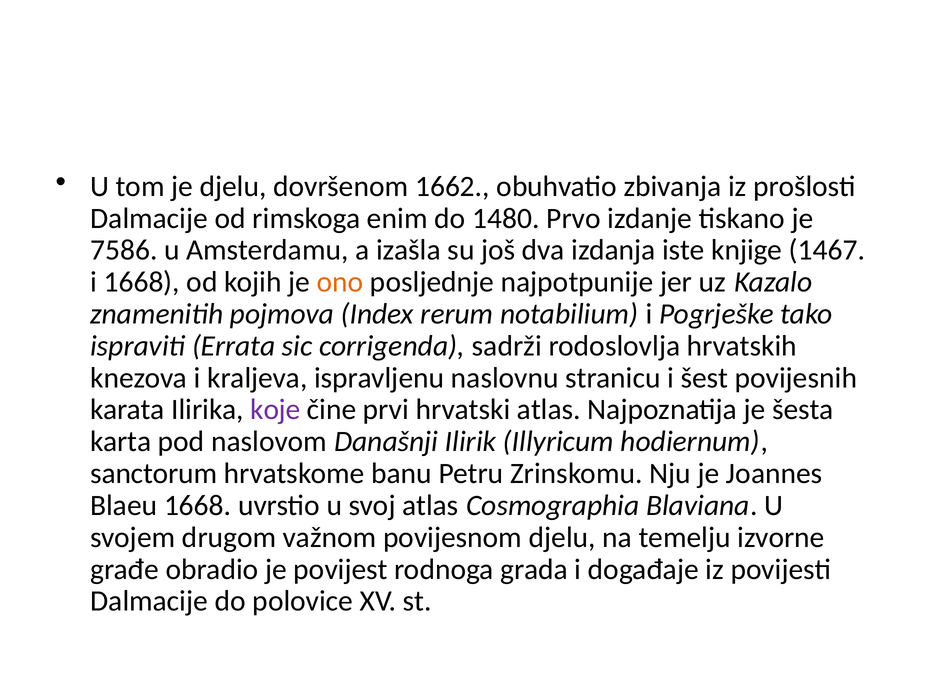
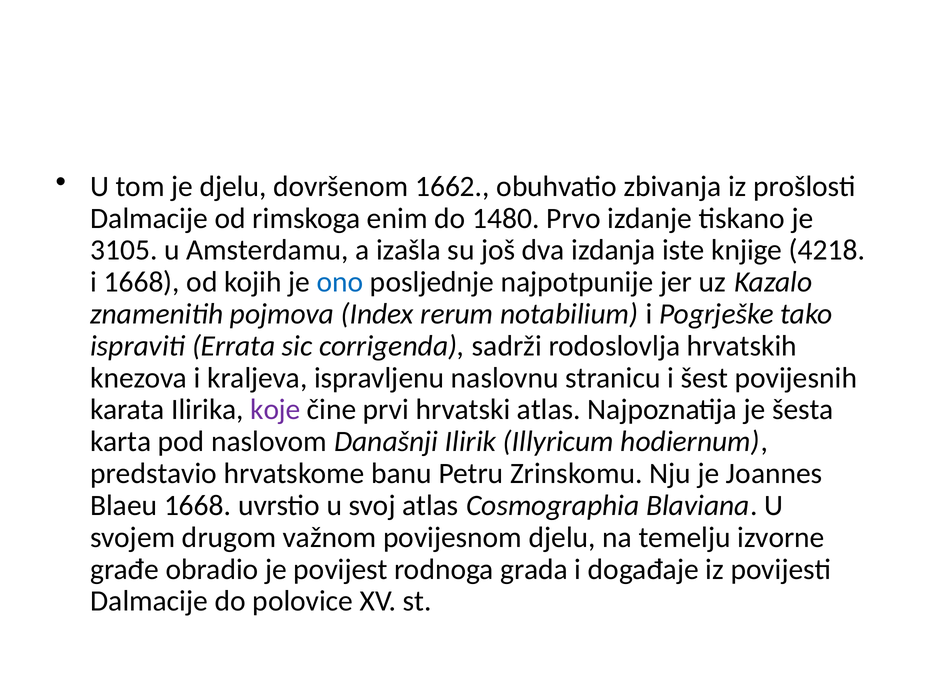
7586: 7586 -> 3105
1467: 1467 -> 4218
ono colour: orange -> blue
sanctorum: sanctorum -> predstavio
